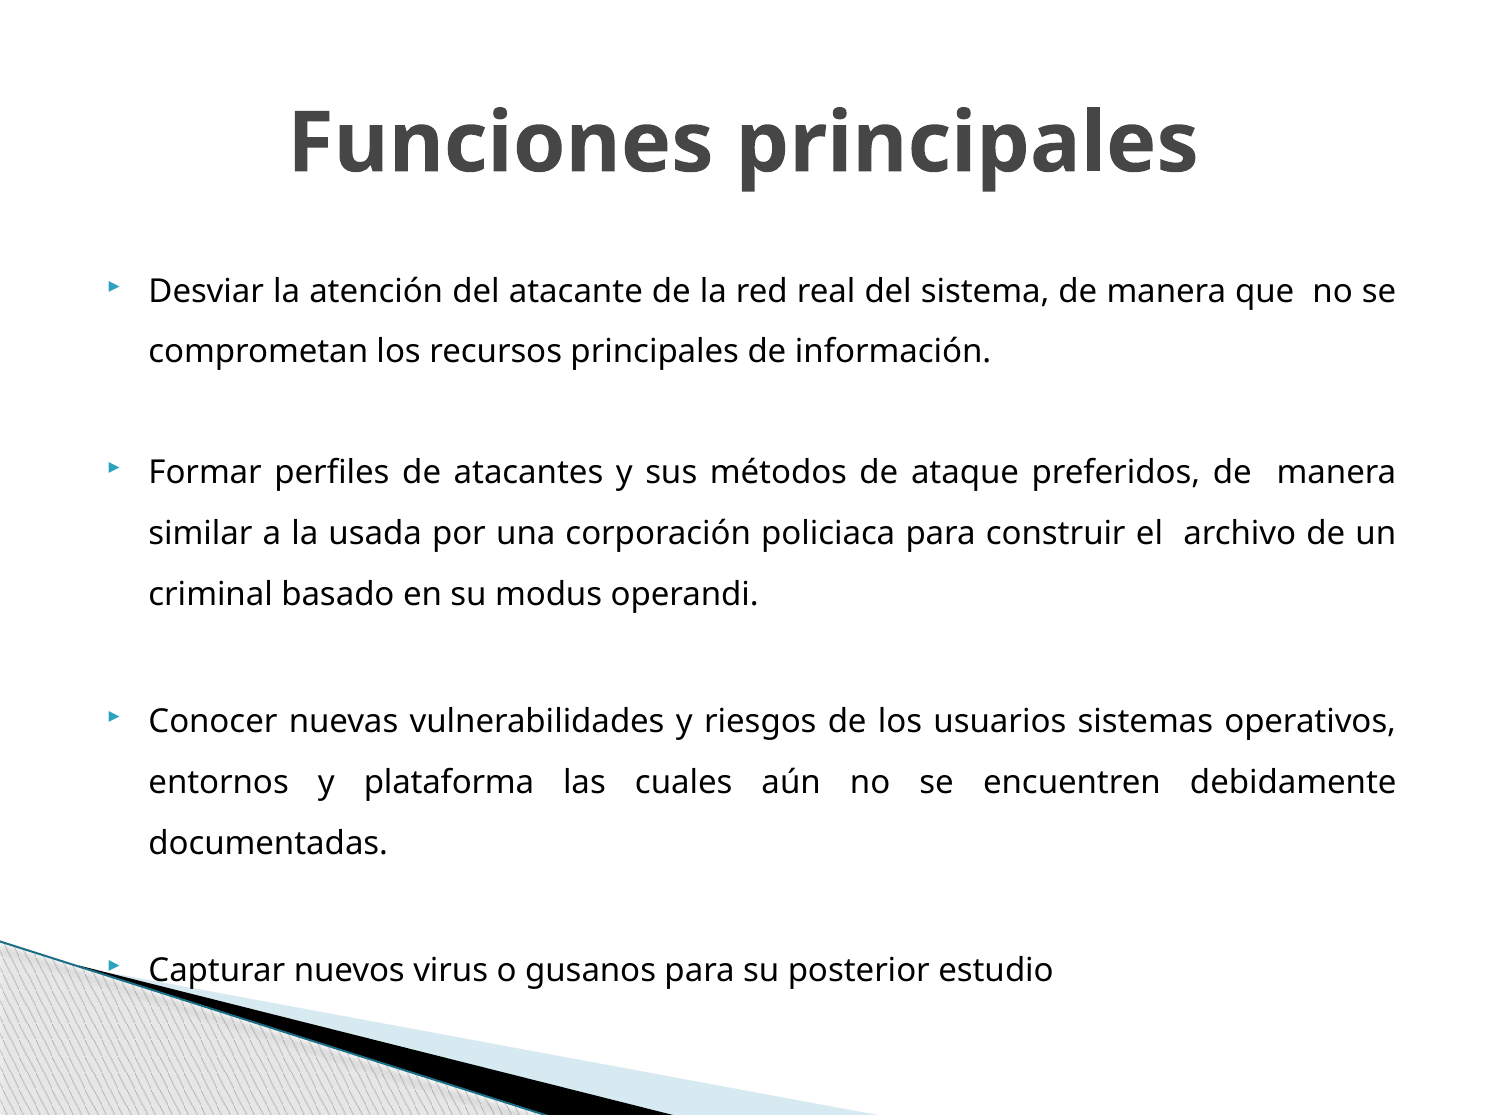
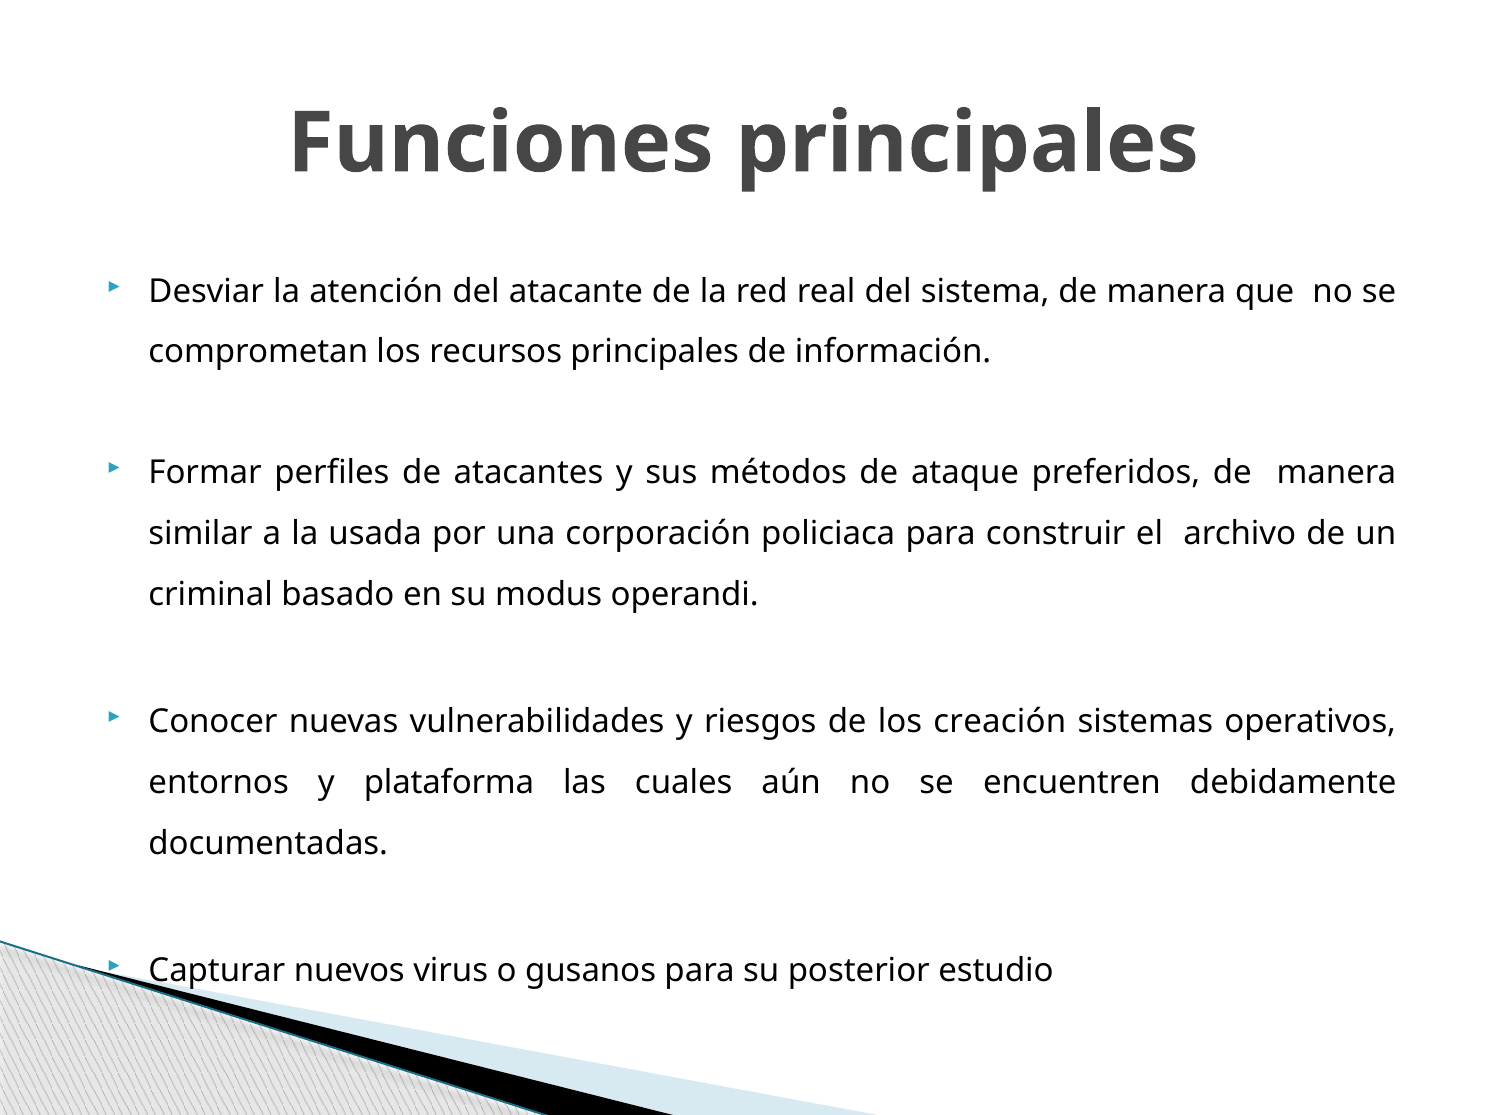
usuarios: usuarios -> creación
